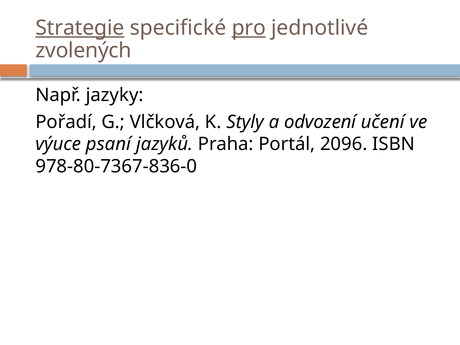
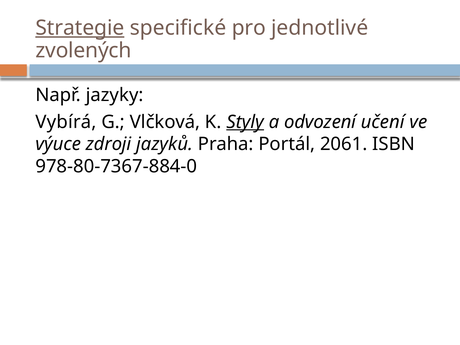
pro underline: present -> none
Pořadí: Pořadí -> Vybírá
Styly underline: none -> present
psaní: psaní -> zdroji
2096: 2096 -> 2061
978-80-7367-836-0: 978-80-7367-836-0 -> 978-80-7367-884-0
